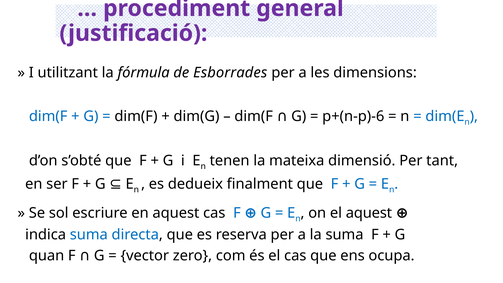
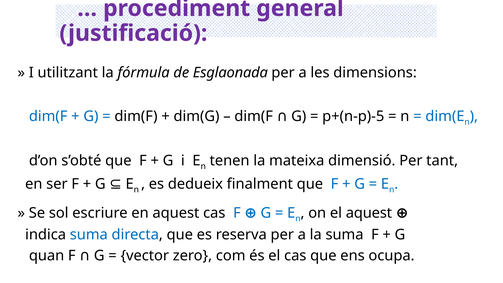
Esborrades: Esborrades -> Esglaonada
p+(n-p)-6: p+(n-p)-6 -> p+(n-p)-5
